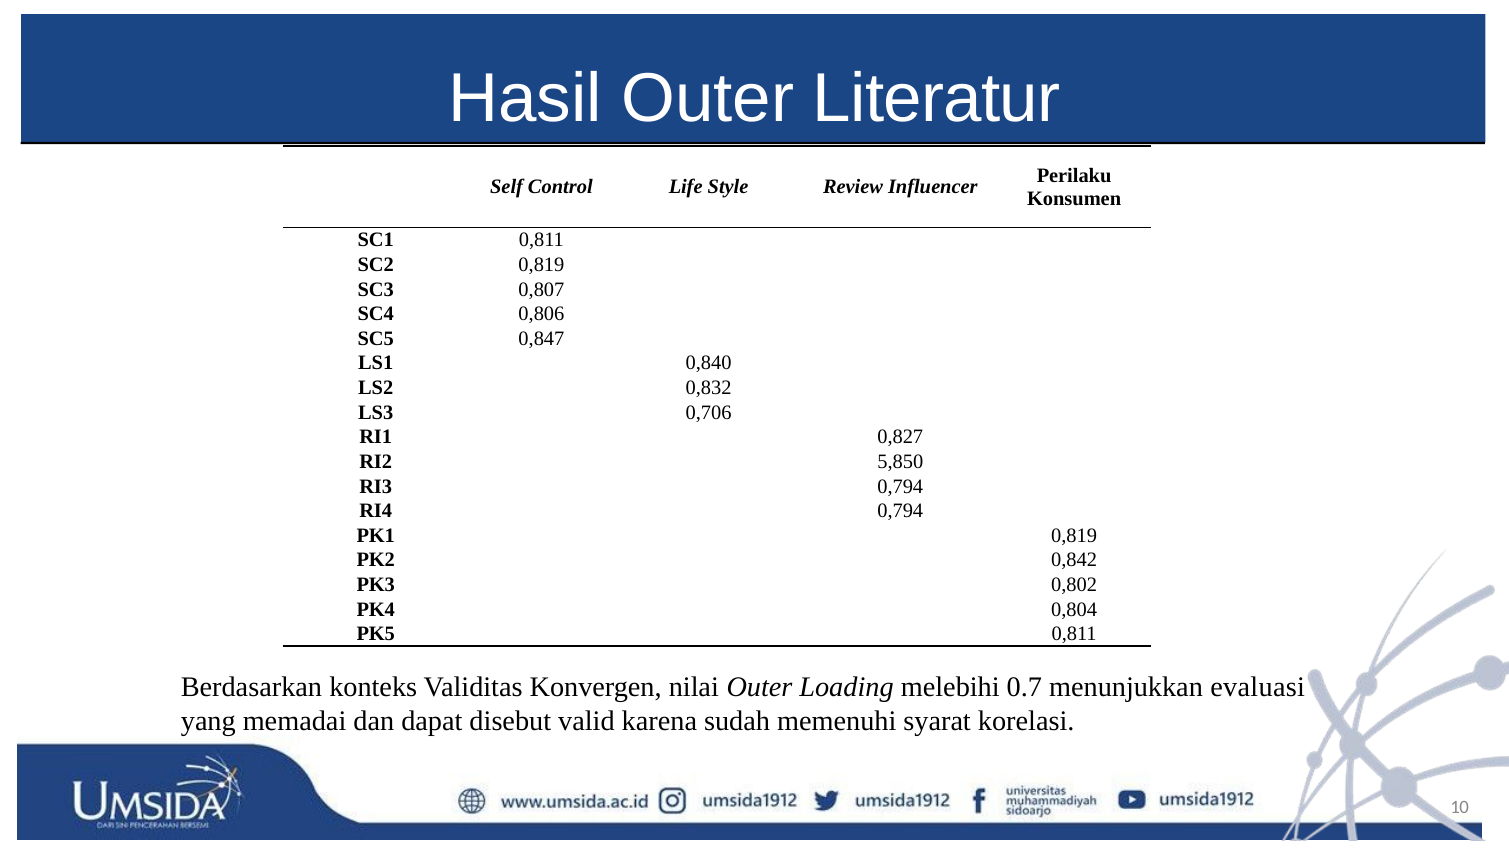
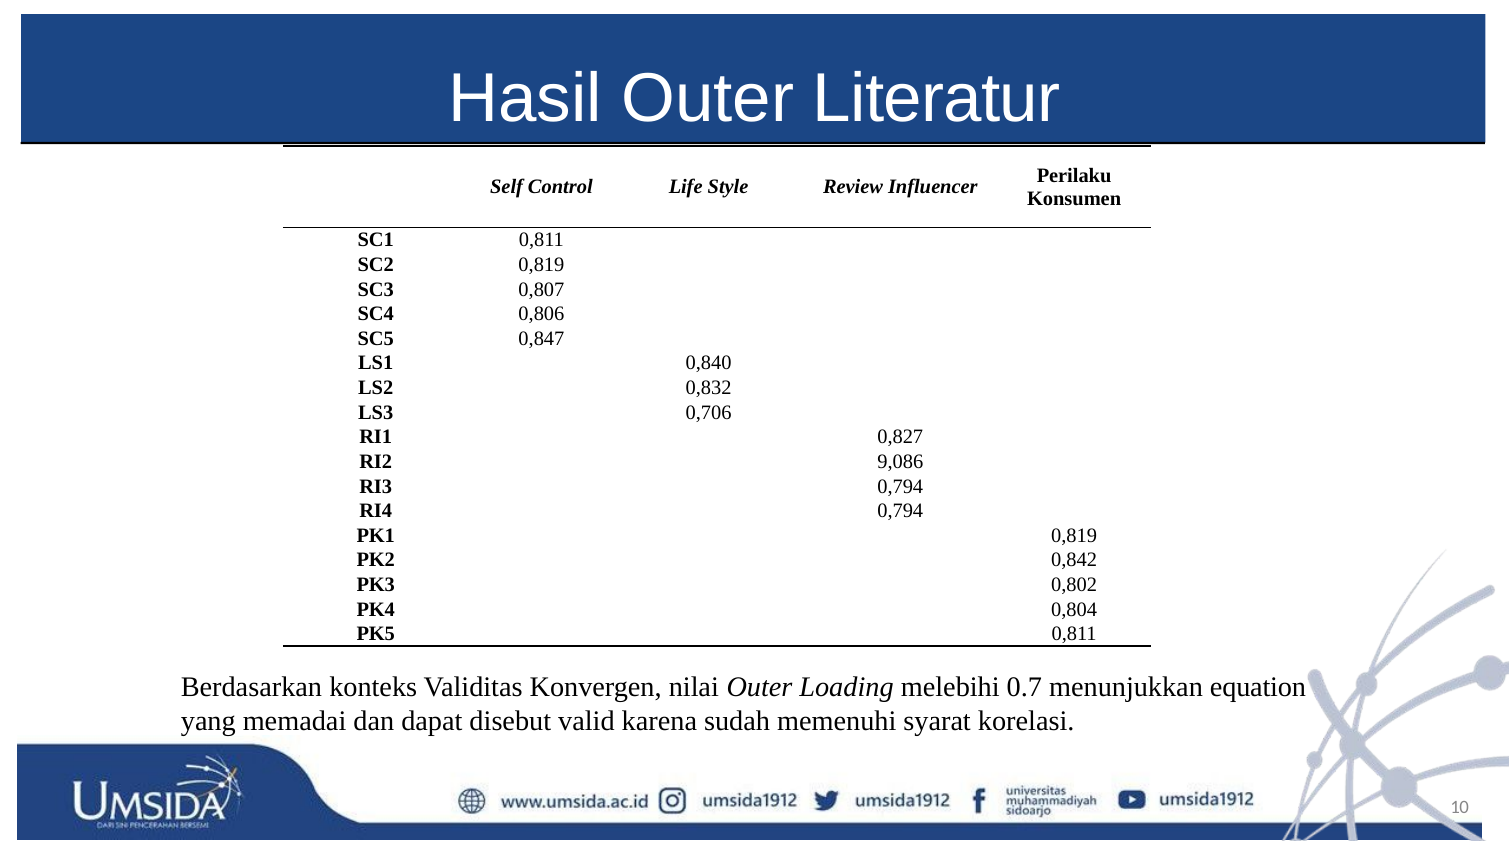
5,850: 5,850 -> 9,086
evaluasi: evaluasi -> equation
